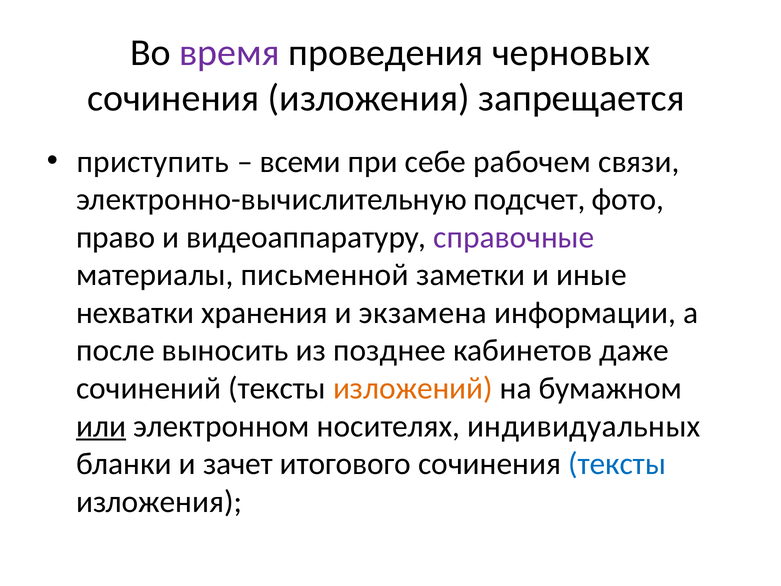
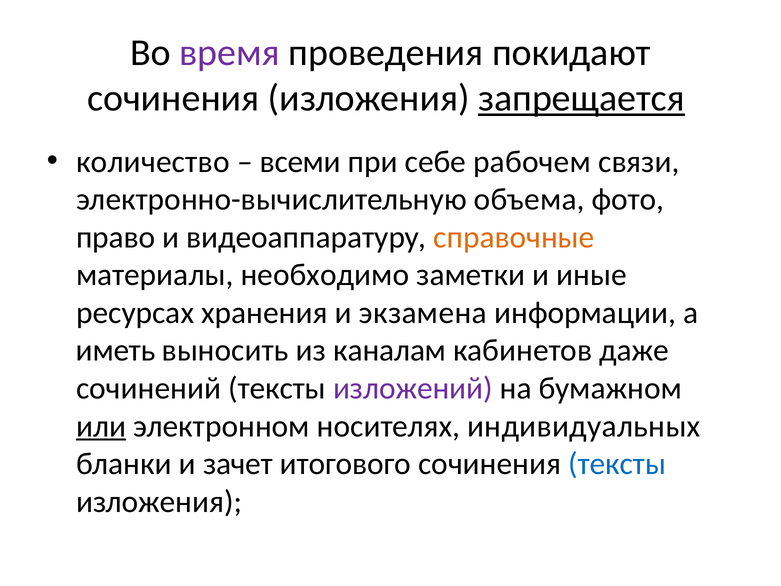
черновых: черновых -> покидают
запрещается underline: none -> present
приступить: приступить -> количество
подсчет: подсчет -> объема
справочные colour: purple -> orange
письменной: письменной -> необходимо
нехватки: нехватки -> ресурсах
после: после -> иметь
позднее: позднее -> каналам
изложений colour: orange -> purple
